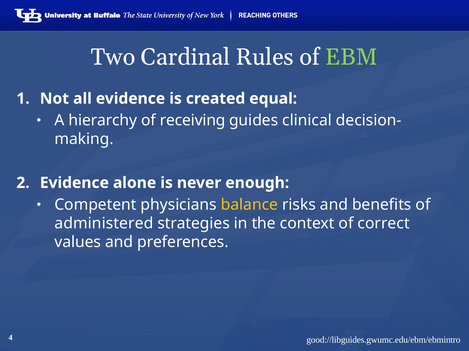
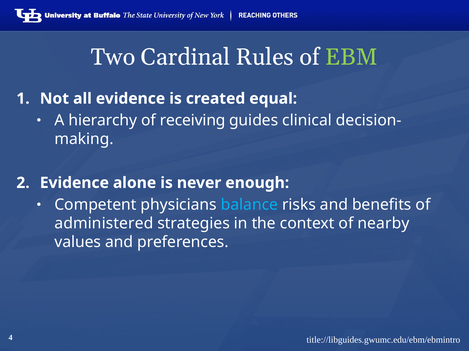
balance colour: yellow -> light blue
correct: correct -> nearby
good://libguides.gwumc.edu/ebm/ebmintro: good://libguides.gwumc.edu/ebm/ebmintro -> title://libguides.gwumc.edu/ebm/ebmintro
